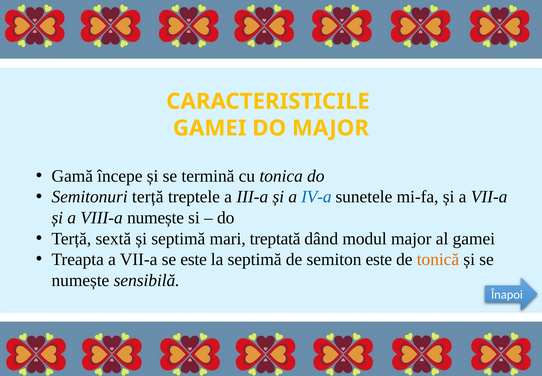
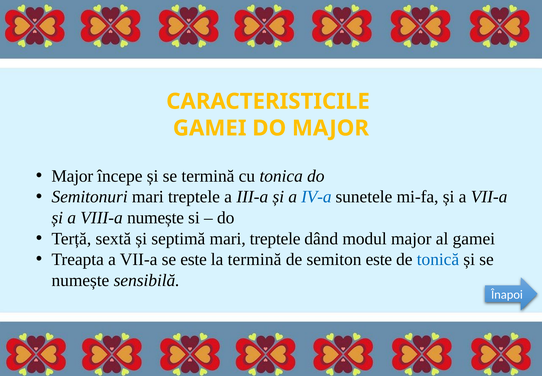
Gamă at (72, 176): Gamă -> Major
Semitonuri terță: terță -> mari
septimă mari treptată: treptată -> treptele
la septimă: septimă -> termină
tonică colour: orange -> blue
